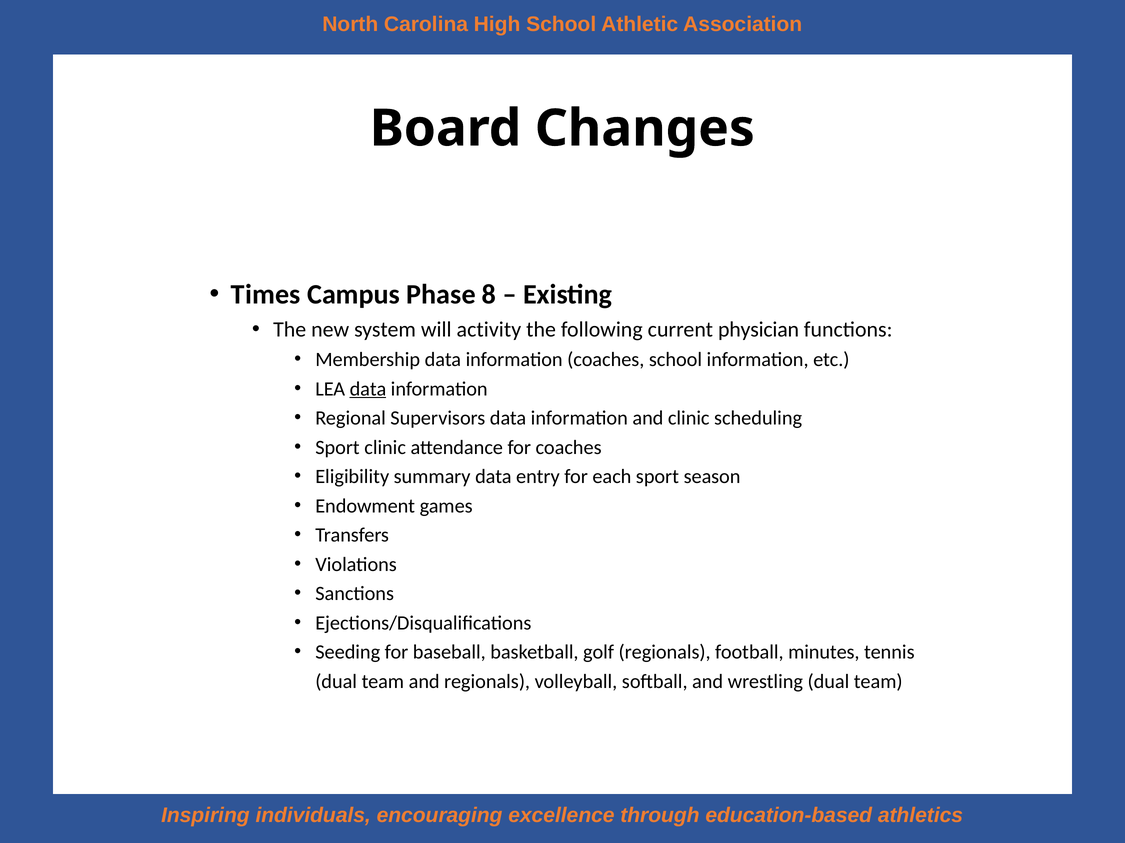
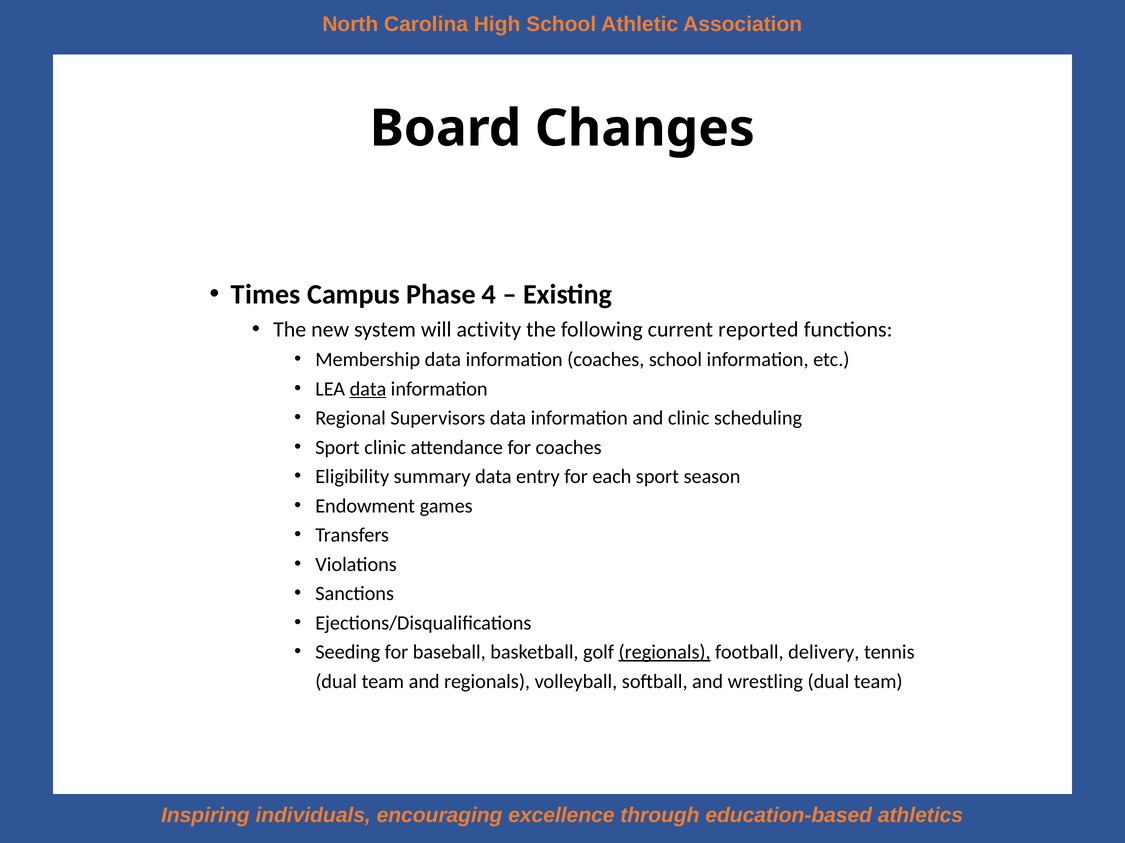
8: 8 -> 4
physician: physician -> reported
regionals at (665, 653) underline: none -> present
minutes: minutes -> delivery
